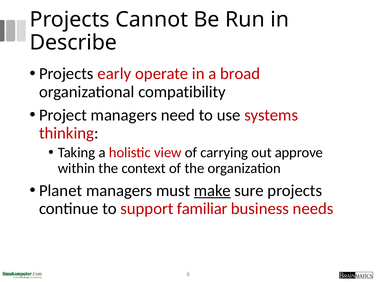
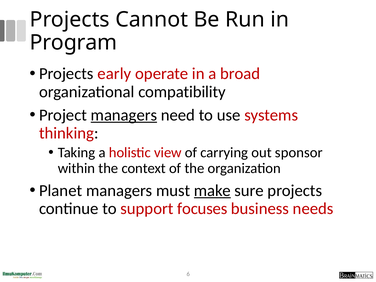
Describe: Describe -> Program
managers at (124, 115) underline: none -> present
approve: approve -> sponsor
familiar: familiar -> focuses
